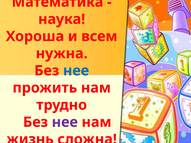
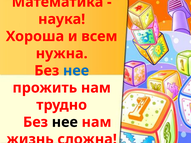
нее at (65, 122) colour: purple -> black
